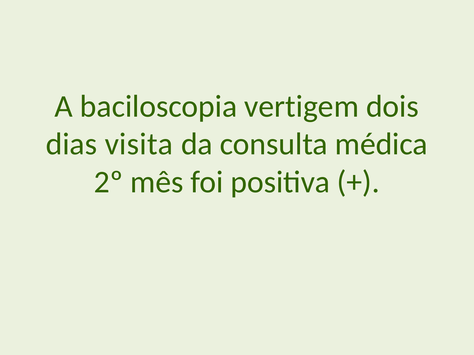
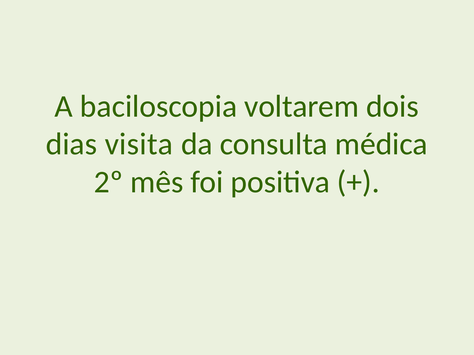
vertigem: vertigem -> voltarem
